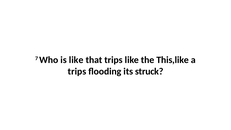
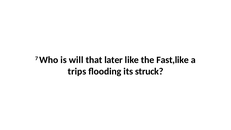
is like: like -> will
that trips: trips -> later
This,like: This,like -> Fast,like
